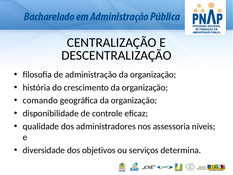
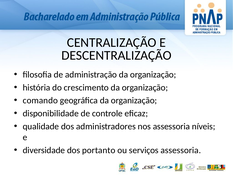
objetivos: objetivos -> portanto
serviços determina: determina -> assessoria
